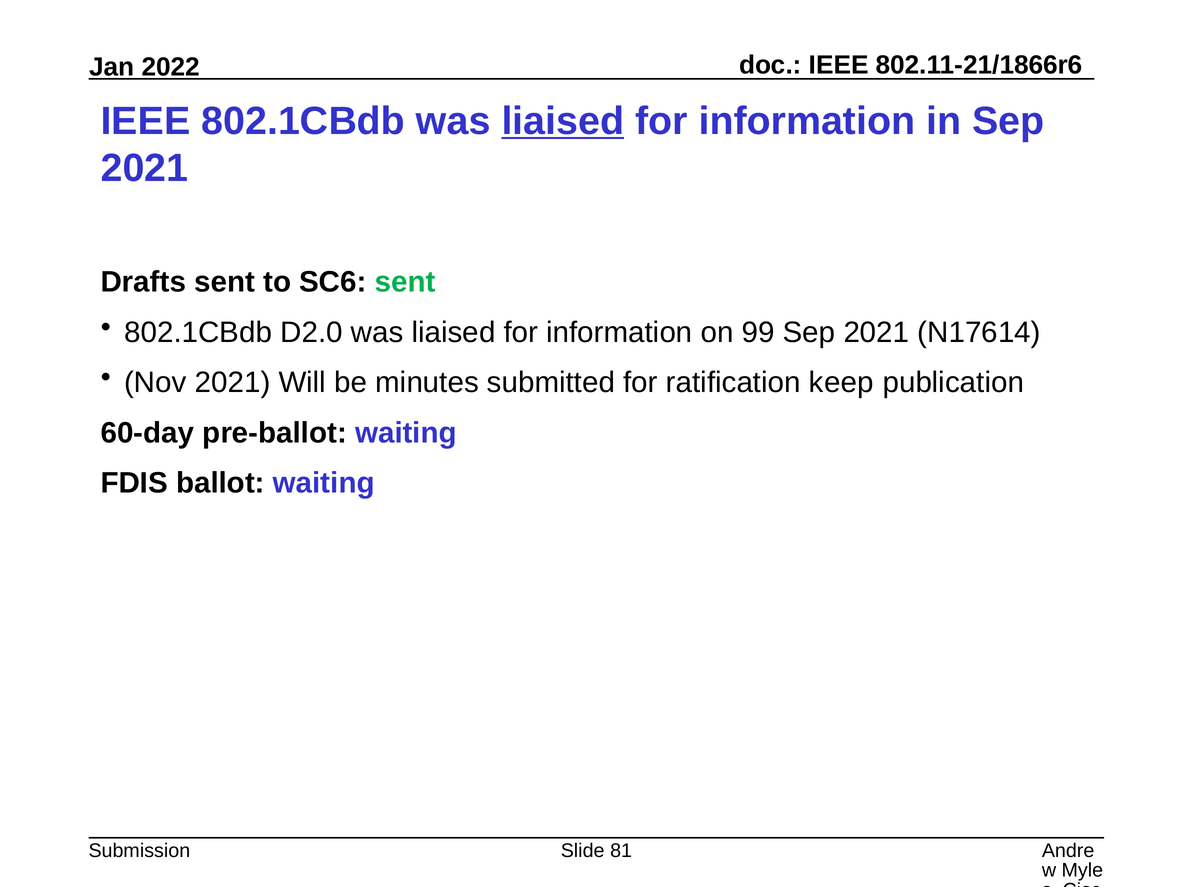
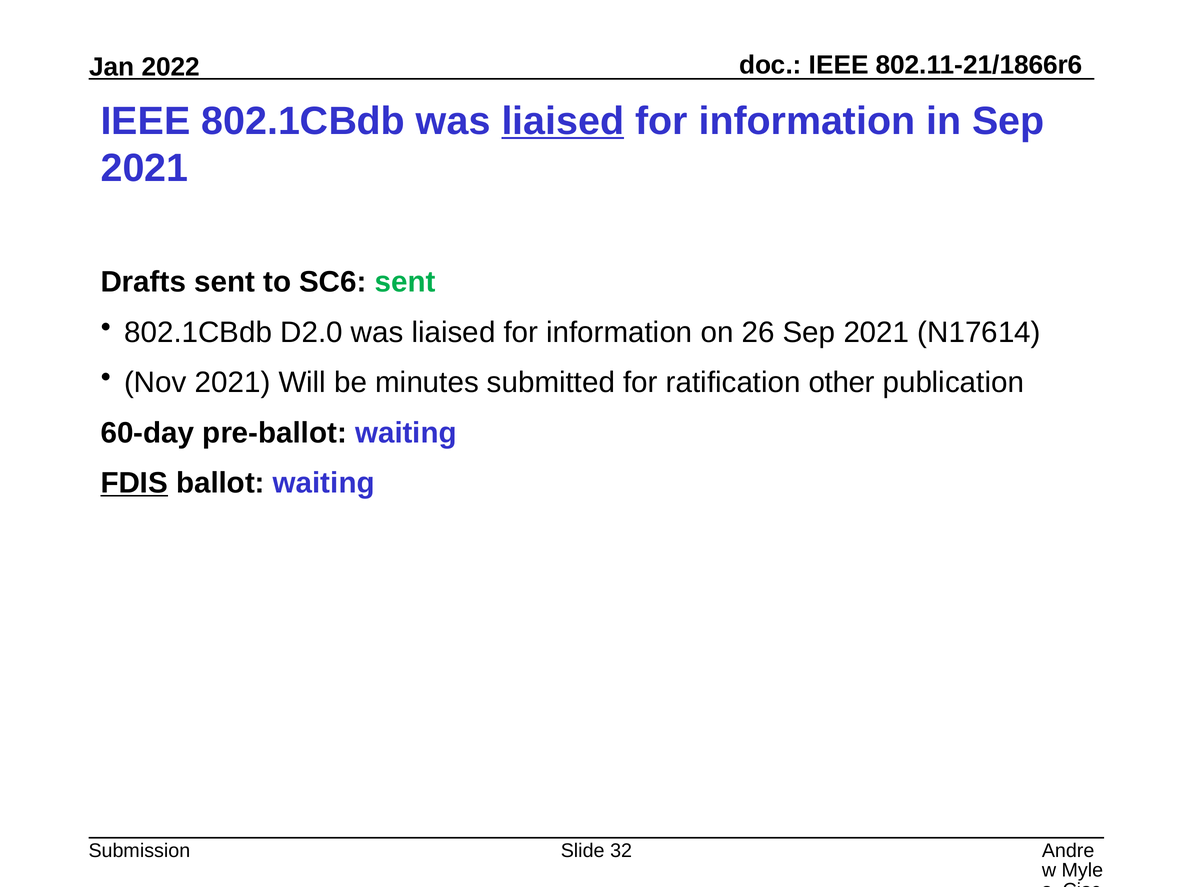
99: 99 -> 26
keep: keep -> other
FDIS underline: none -> present
81: 81 -> 32
